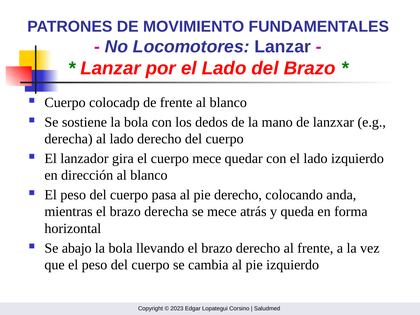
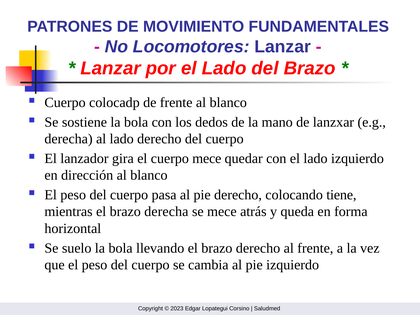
anda: anda -> tiene
abajo: abajo -> suelo
